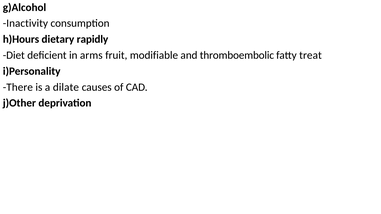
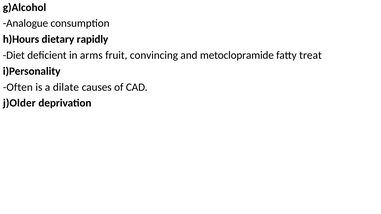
Inactivity: Inactivity -> Analogue
modifiable: modifiable -> convincing
thromboembolic: thromboembolic -> metoclopramide
There: There -> Often
j)Other: j)Other -> j)Older
